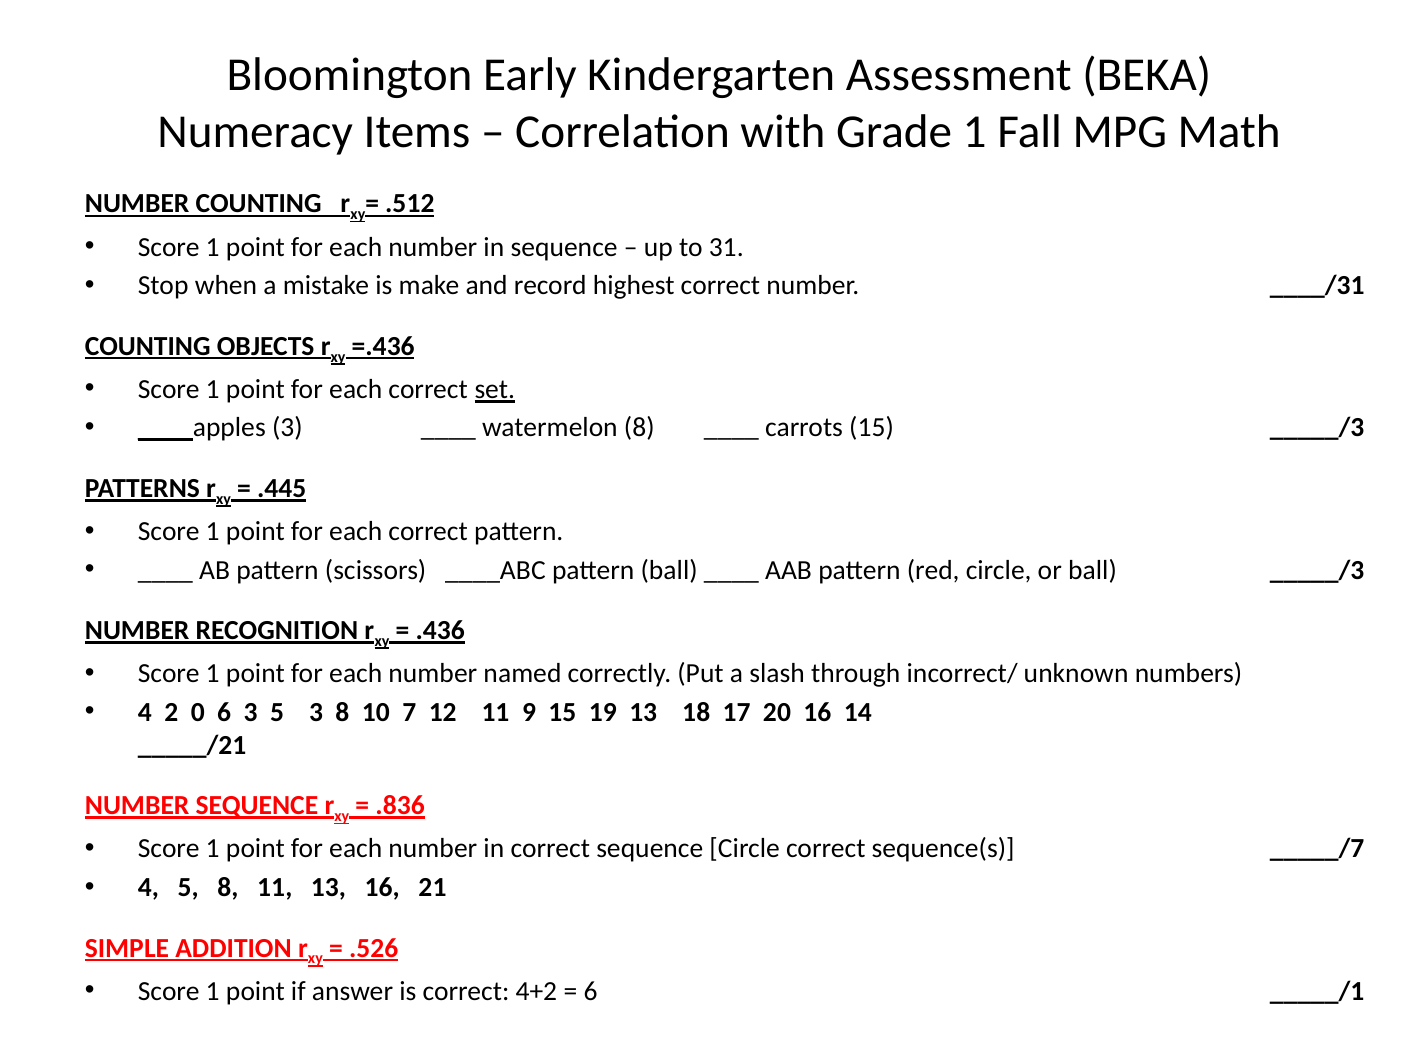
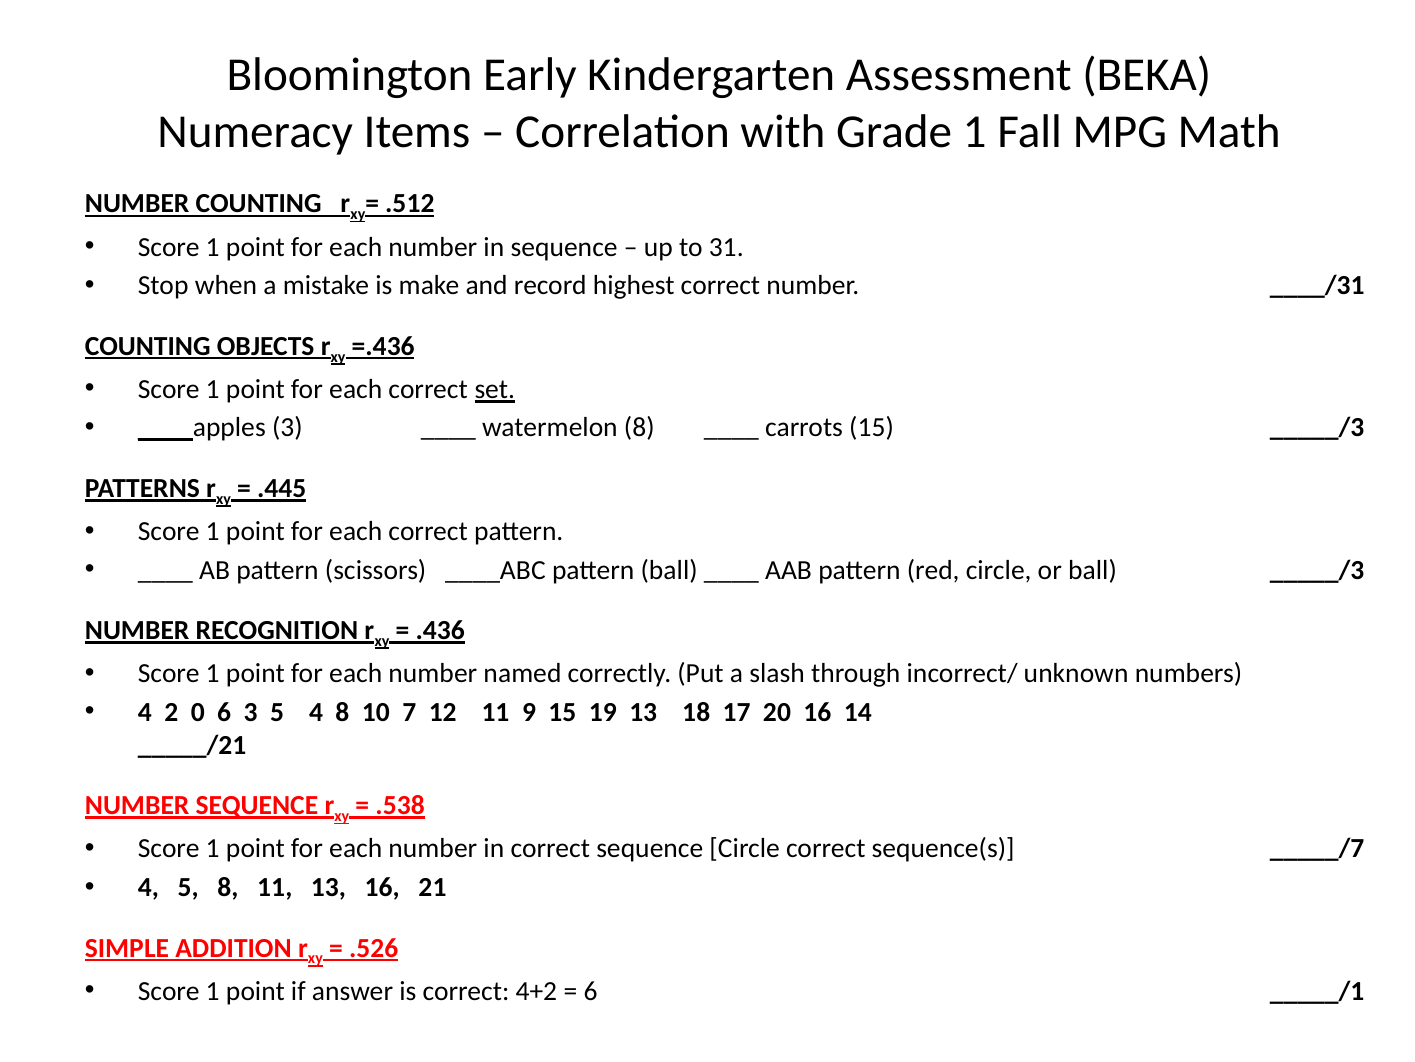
5 3: 3 -> 4
.836: .836 -> .538
